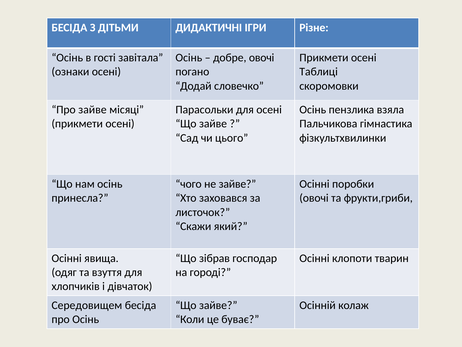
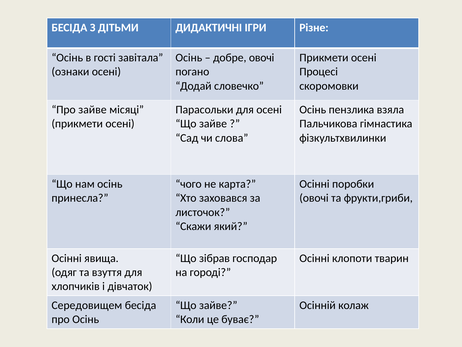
Таблиці: Таблиці -> Процесі
цього: цього -> слова
не зайве: зайве -> карта
